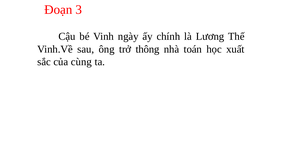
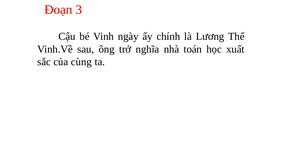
thông: thông -> nghĩa
